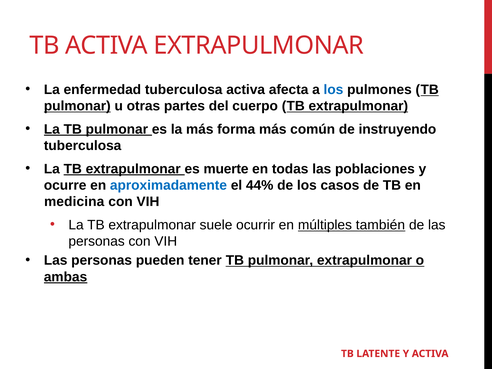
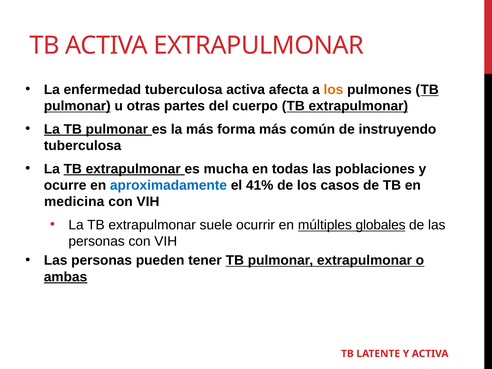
los at (333, 90) colour: blue -> orange
muerte: muerte -> mucha
44%: 44% -> 41%
también: también -> globales
